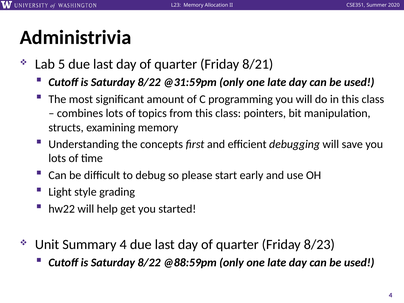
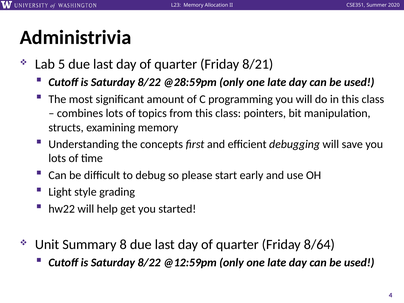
@31:59pm: @31:59pm -> @28:59pm
Summary 4: 4 -> 8
8/23: 8/23 -> 8/64
@88:59pm: @88:59pm -> @12:59pm
